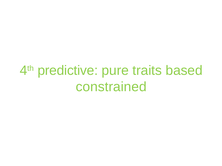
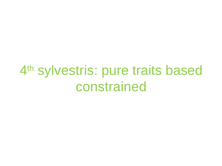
predictive: predictive -> sylvestris
